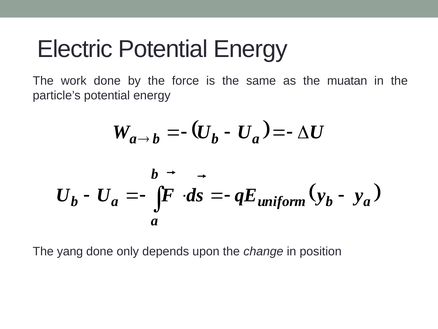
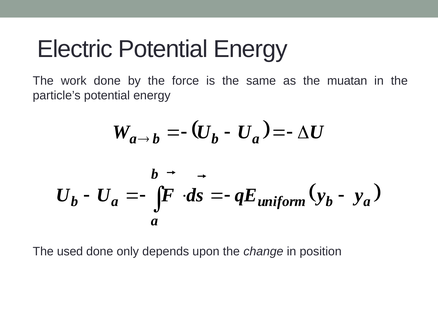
yang: yang -> used
